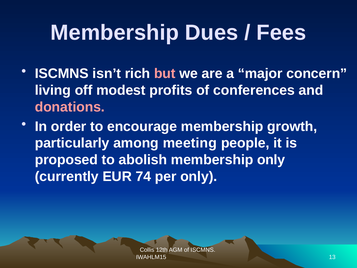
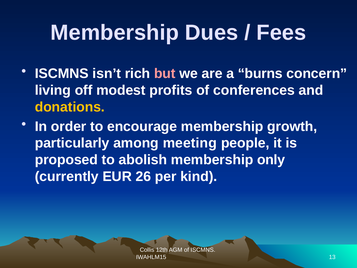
major: major -> burns
donations colour: pink -> yellow
74: 74 -> 26
per only: only -> kind
